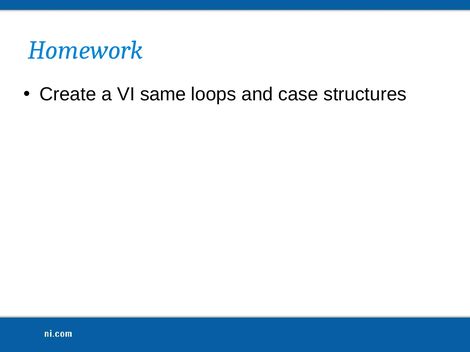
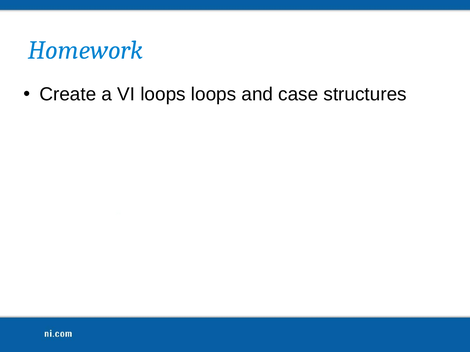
VI same: same -> loops
